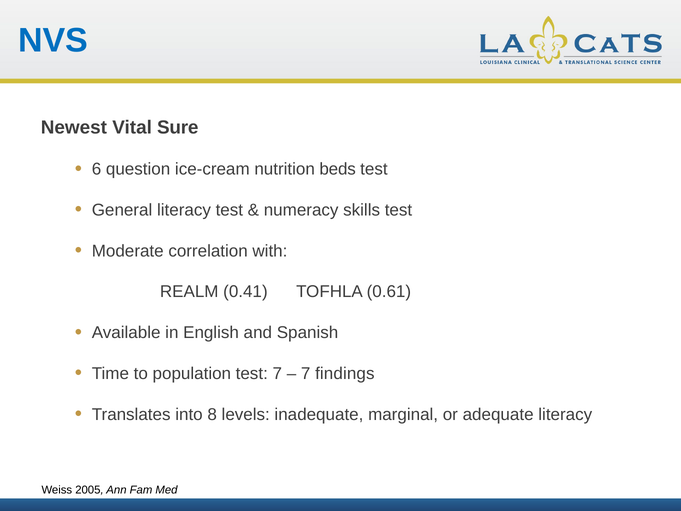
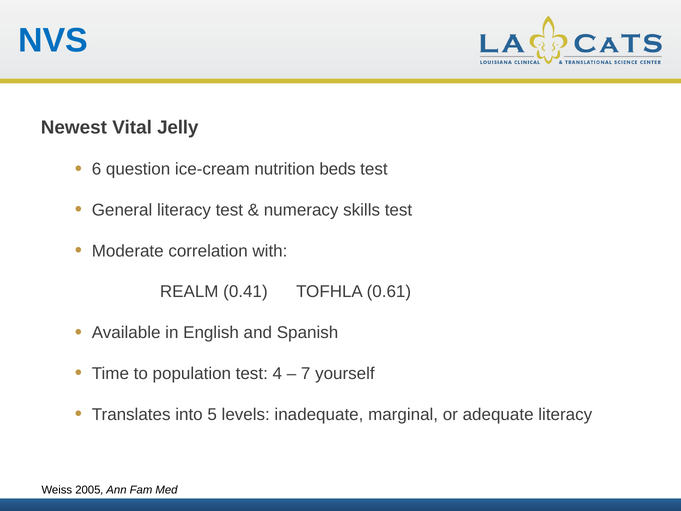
Sure: Sure -> Jelly
test 7: 7 -> 4
findings: findings -> yourself
8: 8 -> 5
